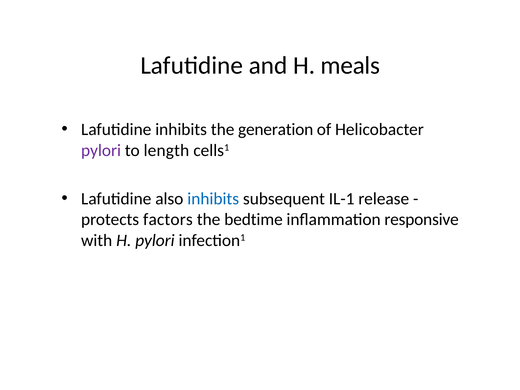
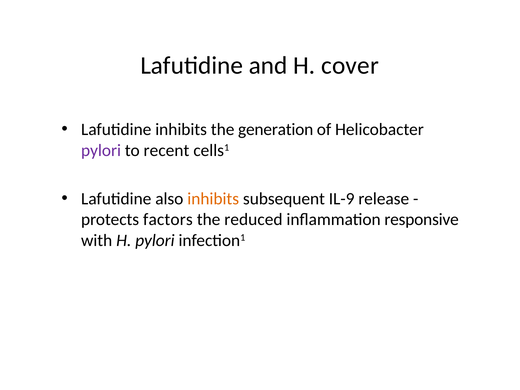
meals: meals -> cover
length: length -> recent
inhibits at (213, 199) colour: blue -> orange
IL-1: IL-1 -> IL-9
bedtime: bedtime -> reduced
